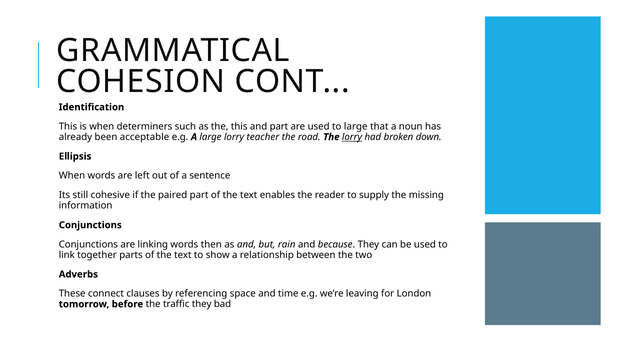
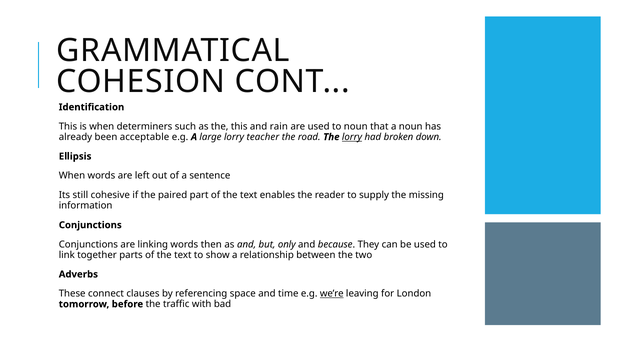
and part: part -> rain
to large: large -> noun
rain: rain -> only
we’re underline: none -> present
traffic they: they -> with
